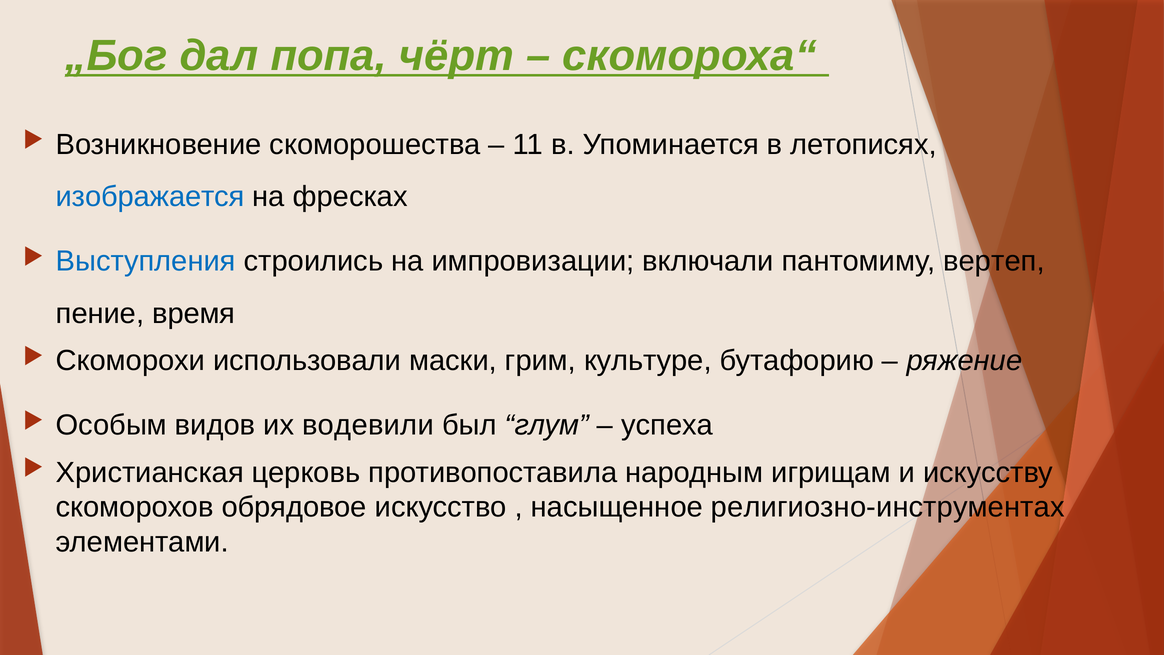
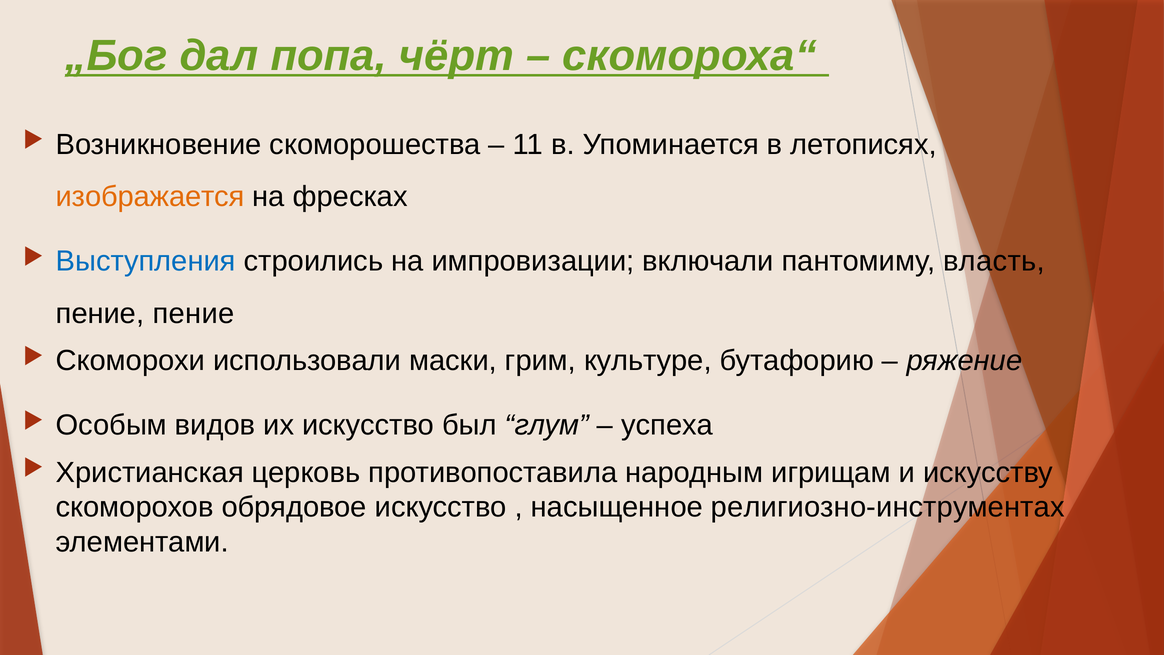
изображается colour: blue -> orange
вертеп: вертеп -> власть
пение время: время -> пение
их водевили: водевили -> искусство
